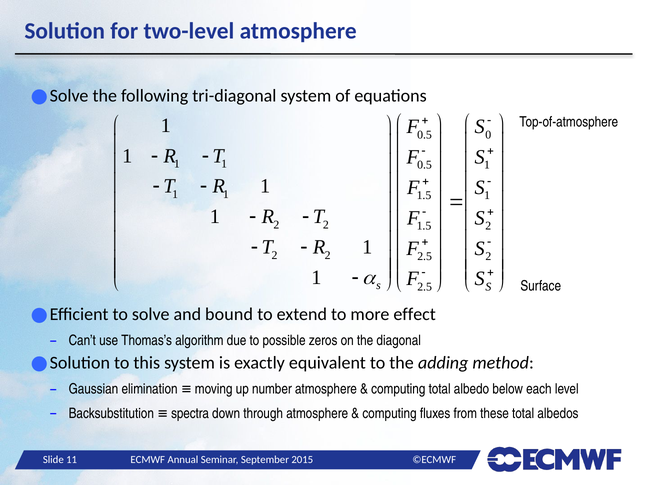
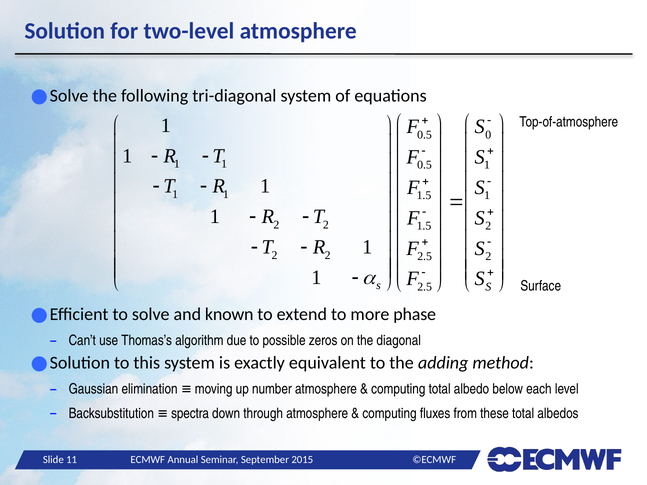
bound: bound -> known
effect: effect -> phase
